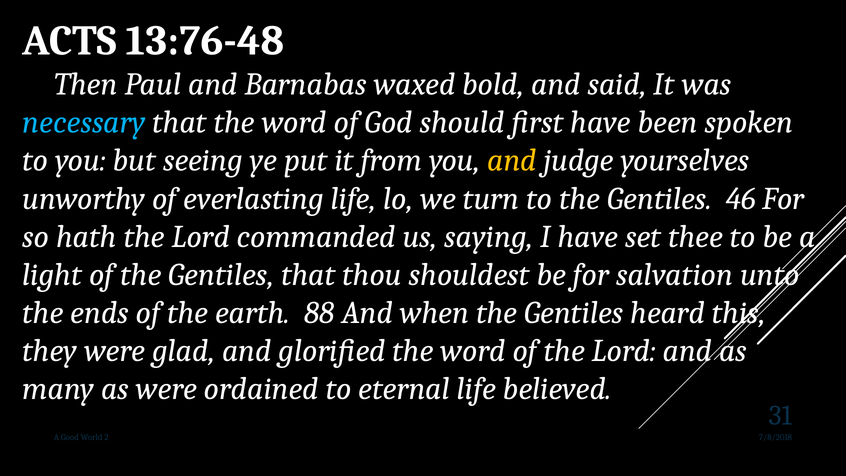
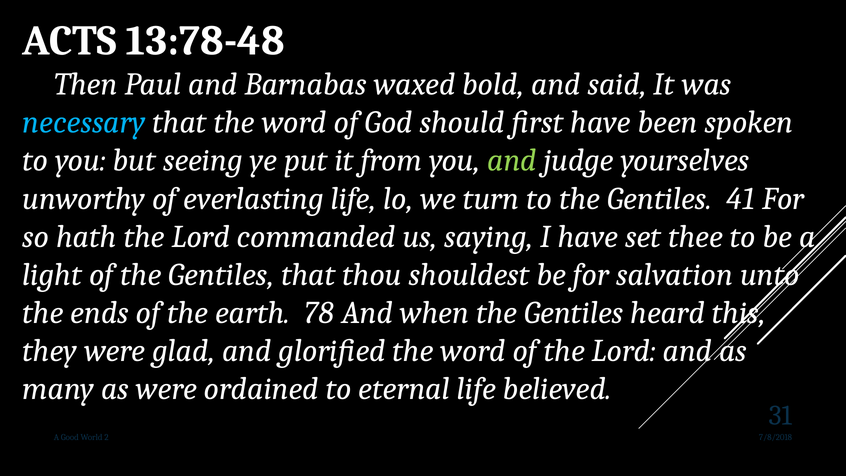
13:76-48: 13:76-48 -> 13:78-48
and at (512, 160) colour: yellow -> light green
46: 46 -> 41
88: 88 -> 78
